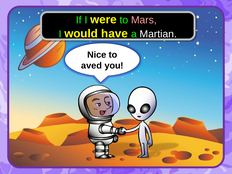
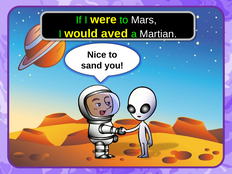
Mars colour: pink -> white
have: have -> aved
aved: aved -> sand
